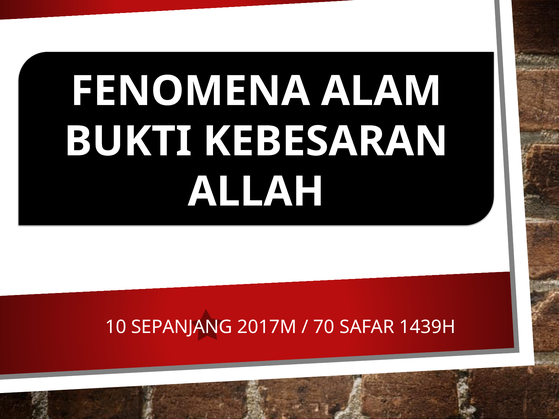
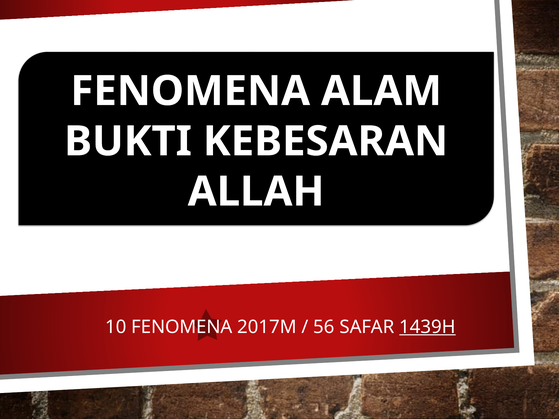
10 SEPANJANG: SEPANJANG -> FENOMENA
70: 70 -> 56
1439H underline: none -> present
